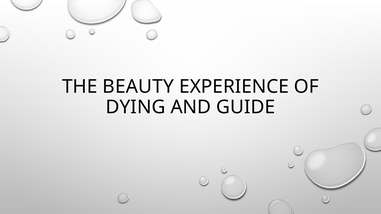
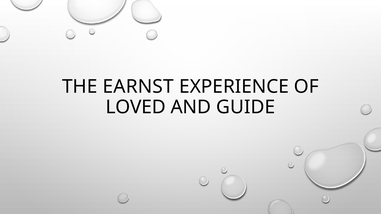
BEAUTY: BEAUTY -> EARNST
DYING: DYING -> LOVED
